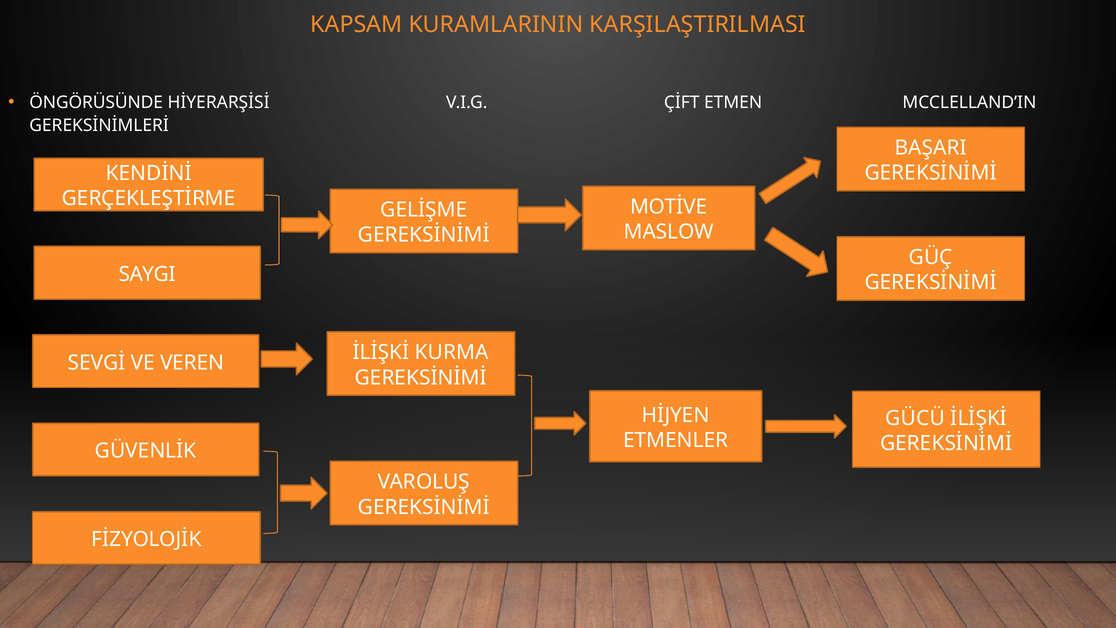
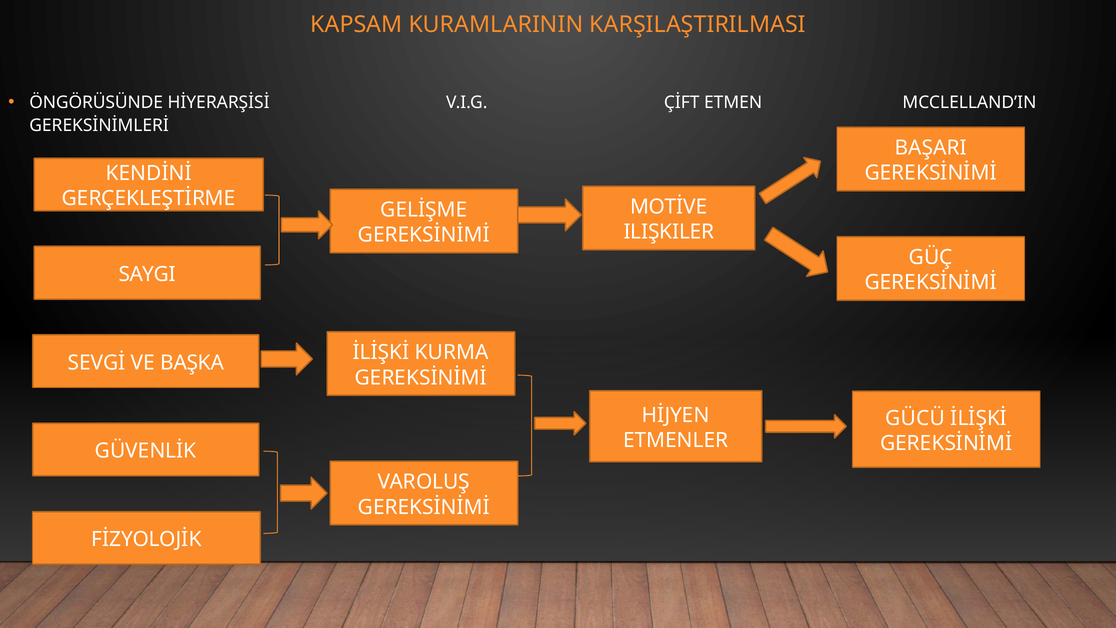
MASLOW: MASLOW -> ILIŞKILER
VEREN: VEREN -> BAŞKA
